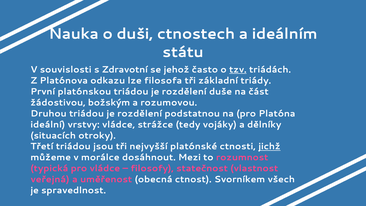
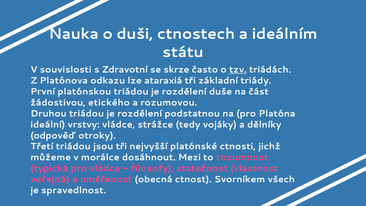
jehož: jehož -> skrze
filosofa: filosofa -> ataraxiá
božským: božským -> etického
situacích: situacích -> odpověď
jichž underline: present -> none
